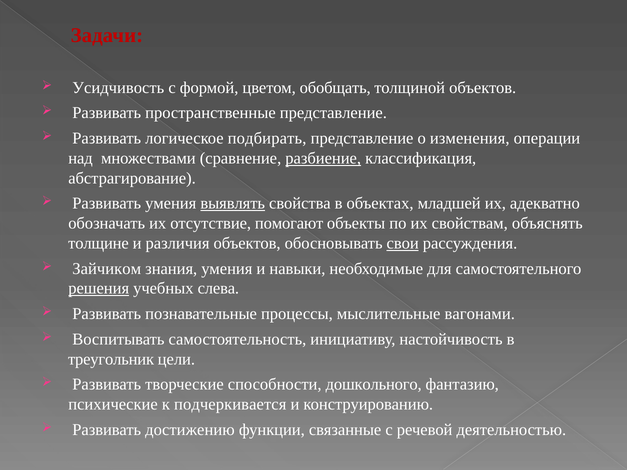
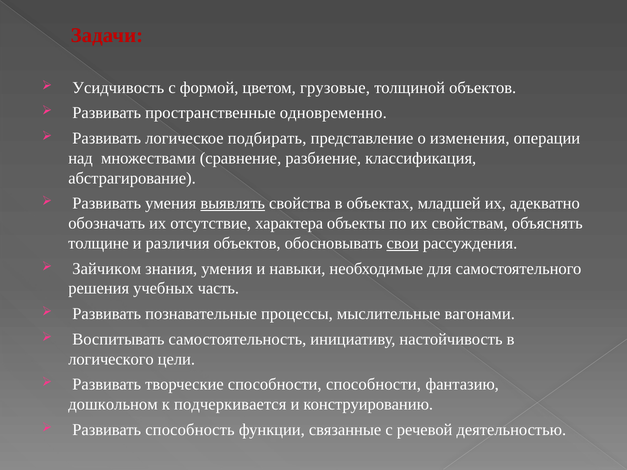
обобщать: обобщать -> грузовые
пространственные представление: представление -> одновременно
разбиение underline: present -> none
помогают: помогают -> характера
решения underline: present -> none
слева: слева -> часть
треугольник: треугольник -> логического
способности дошкольного: дошкольного -> способности
психические: психические -> дошкольном
достижению: достижению -> способность
